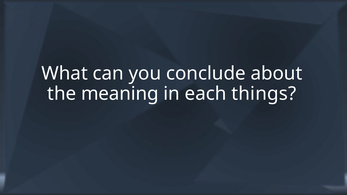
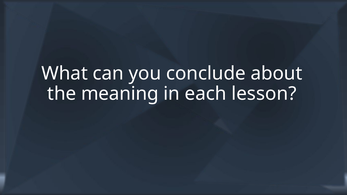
things: things -> lesson
